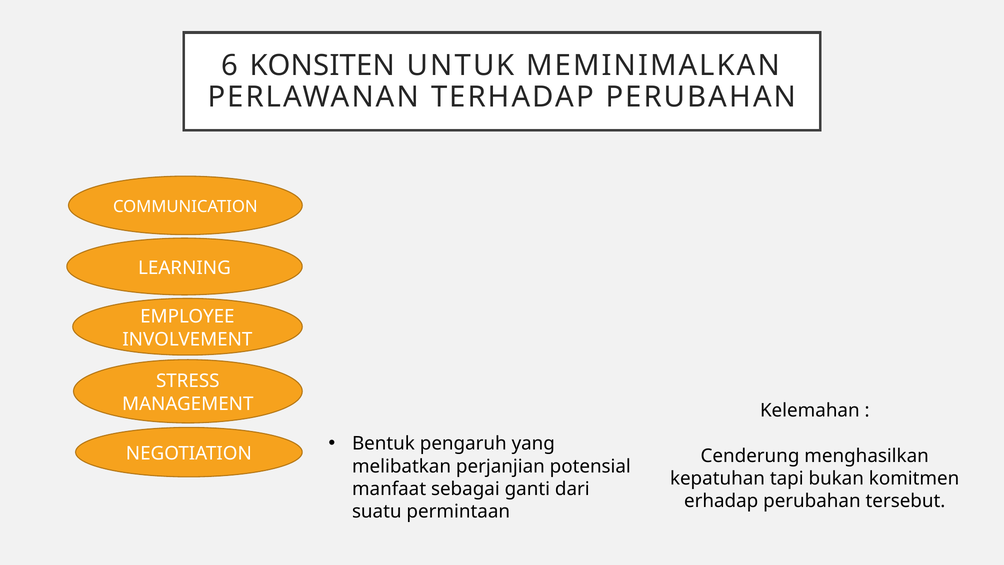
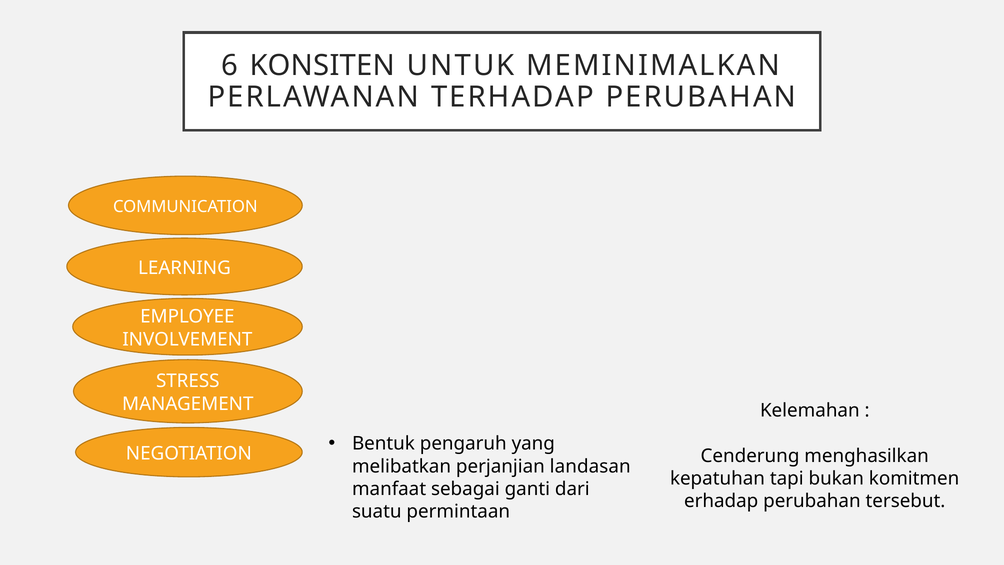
potensial: potensial -> landasan
